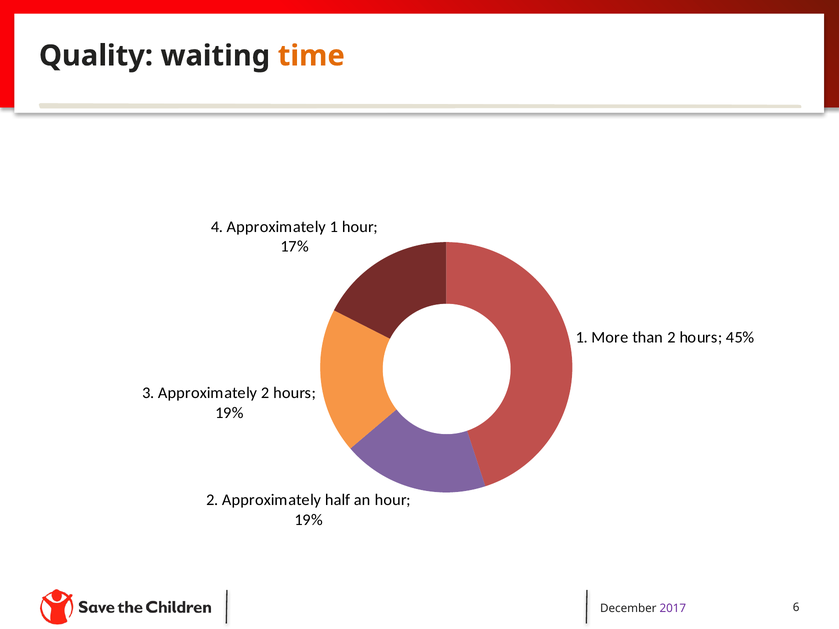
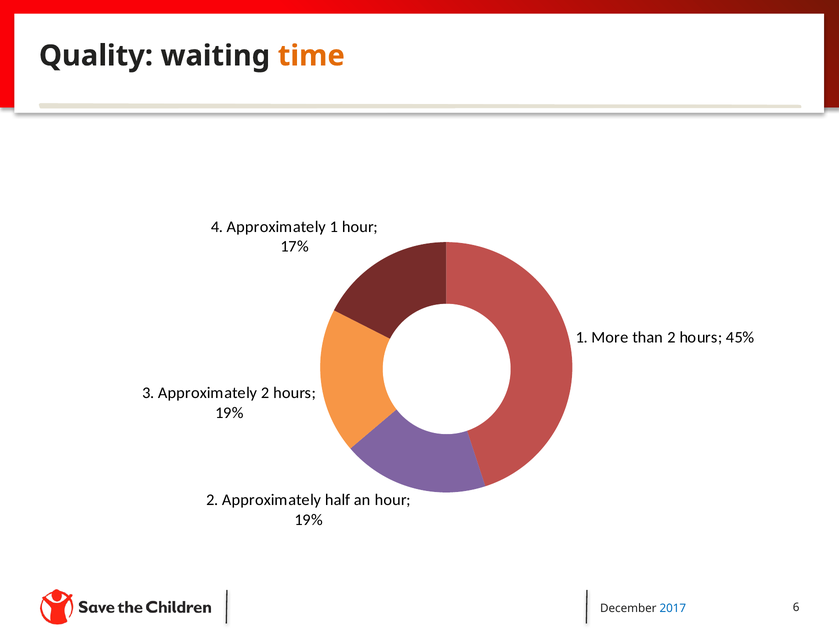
2017 colour: purple -> blue
